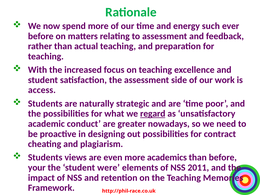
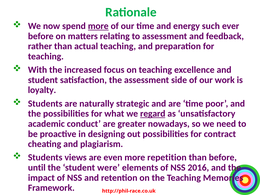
more at (98, 26) underline: none -> present
access: access -> loyalty
academics: academics -> repetition
your: your -> until
2011: 2011 -> 2016
